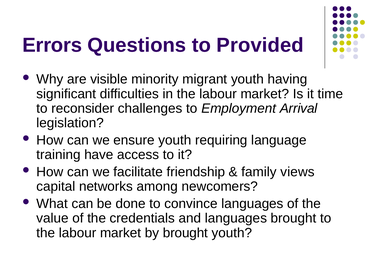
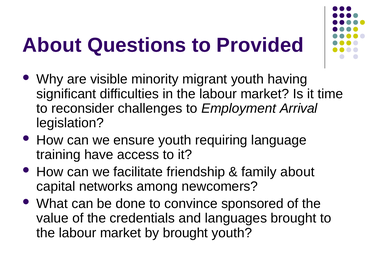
Errors at (52, 45): Errors -> About
family views: views -> about
convince languages: languages -> sponsored
